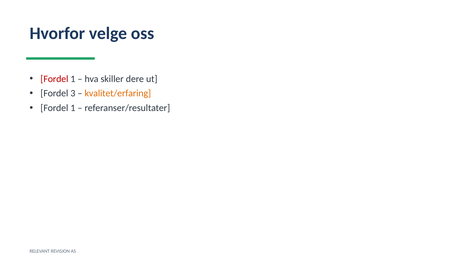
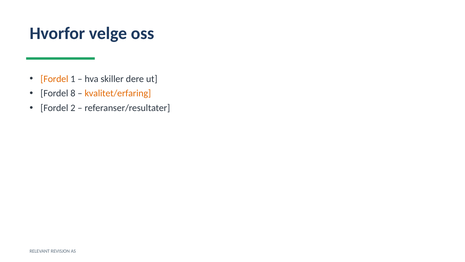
Fordel at (54, 79) colour: red -> orange
3: 3 -> 8
1 at (73, 108): 1 -> 2
